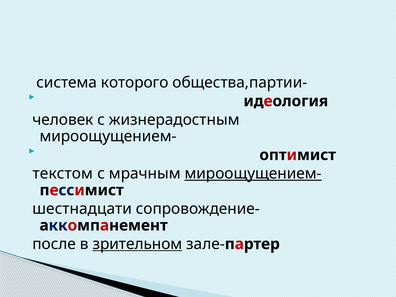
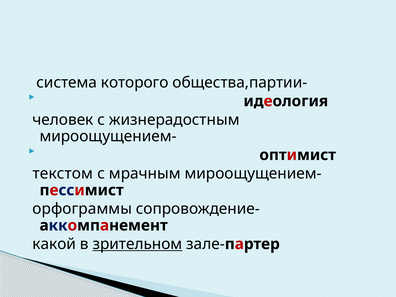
мироощущением- at (253, 174) underline: present -> none
шестнадцати: шестнадцати -> орфограммы
после: после -> какой
